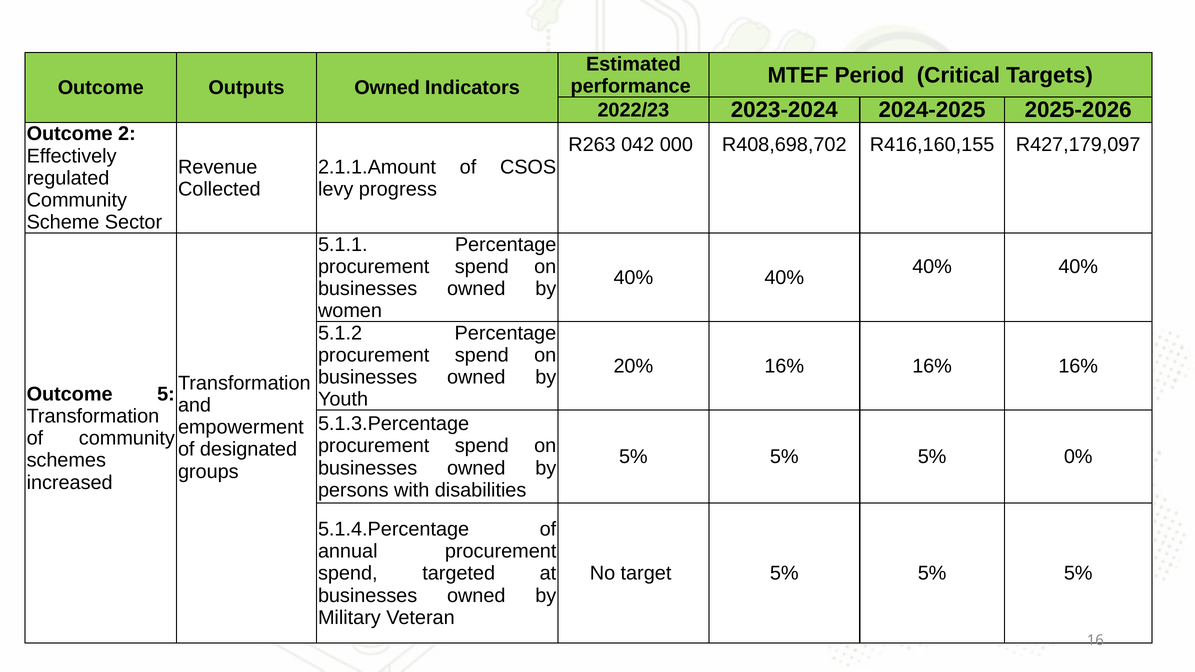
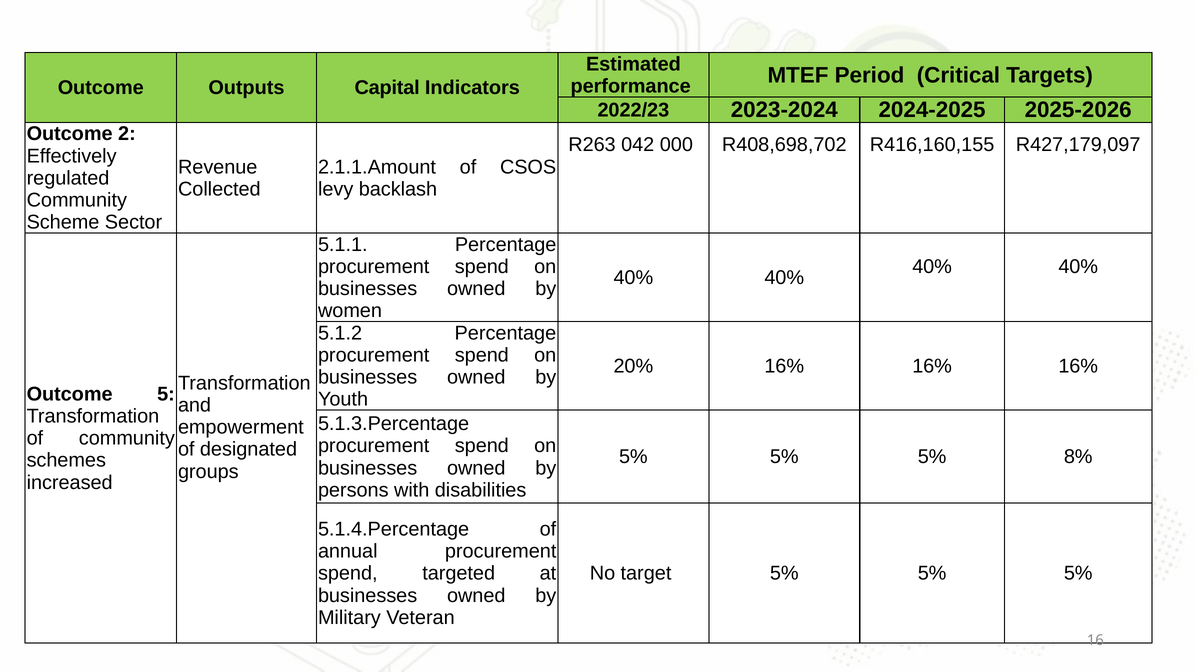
Outputs Owned: Owned -> Capital
progress: progress -> backlash
0%: 0% -> 8%
